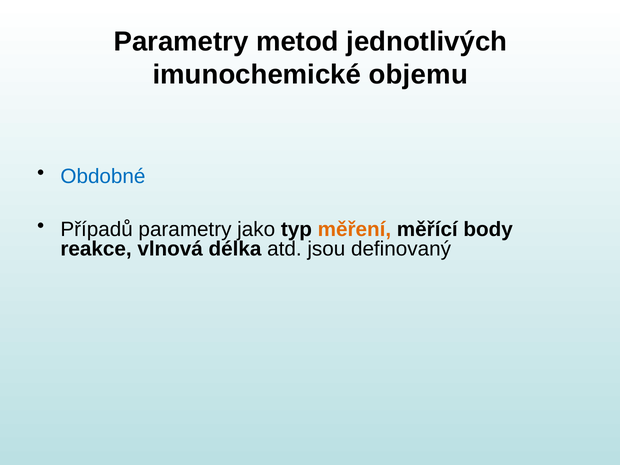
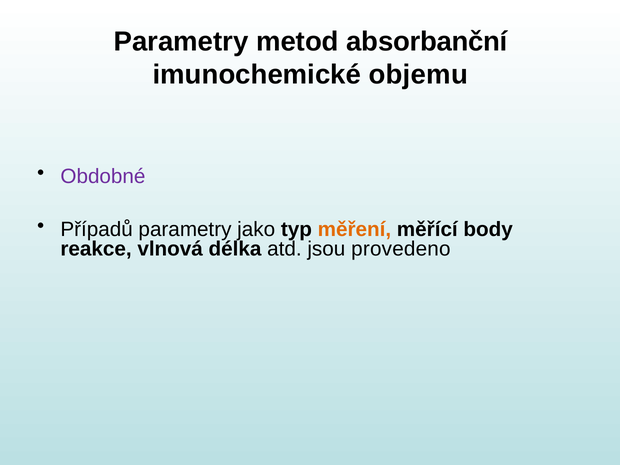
jednotlivých: jednotlivých -> absorbanční
Obdobné colour: blue -> purple
definovaný: definovaný -> provedeno
